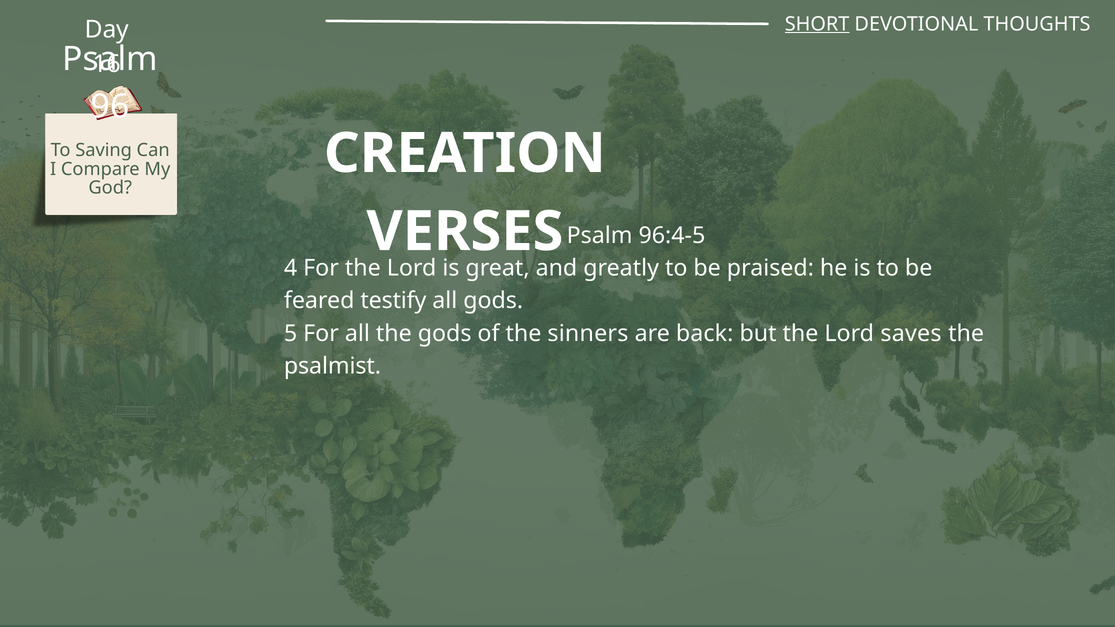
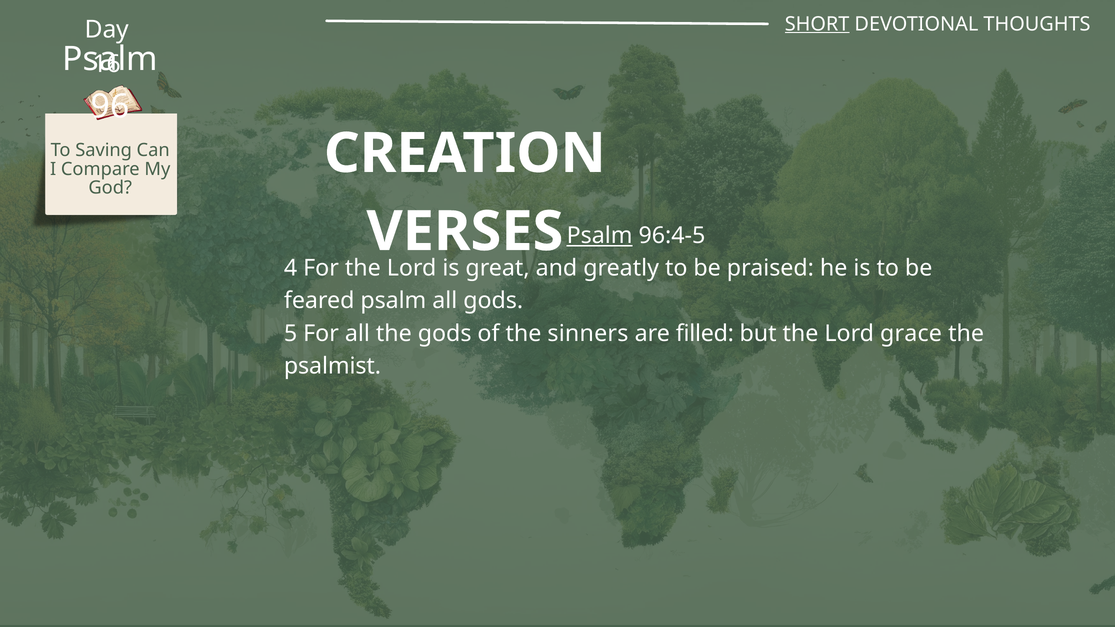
Psalm at (600, 236) underline: none -> present
feared testify: testify -> psalm
back: back -> filled
saves: saves -> grace
